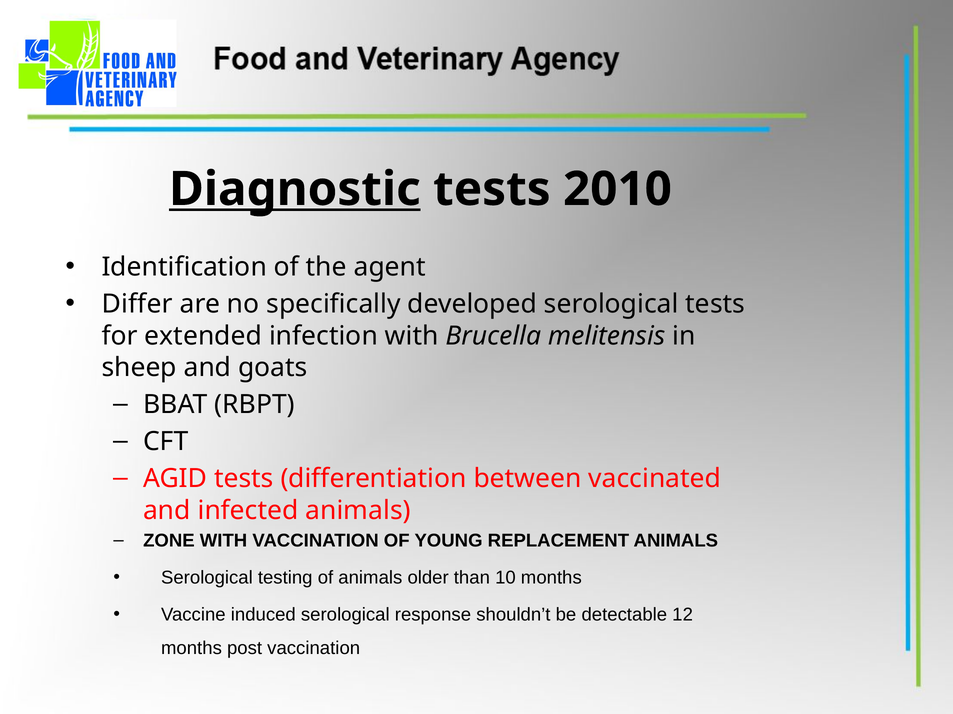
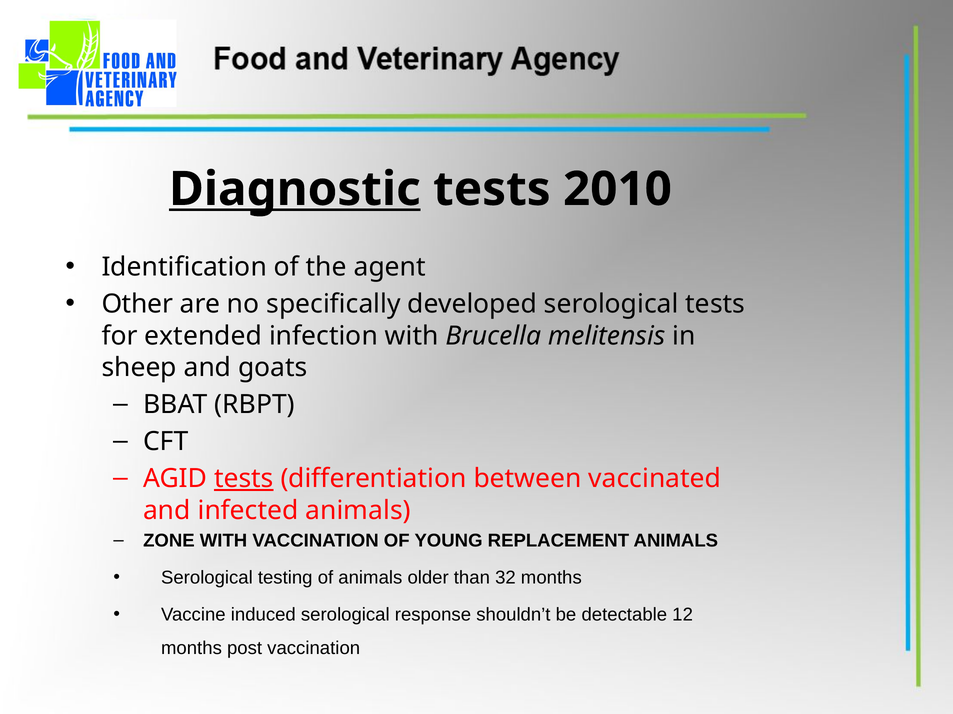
Differ: Differ -> Other
tests at (244, 479) underline: none -> present
10: 10 -> 32
